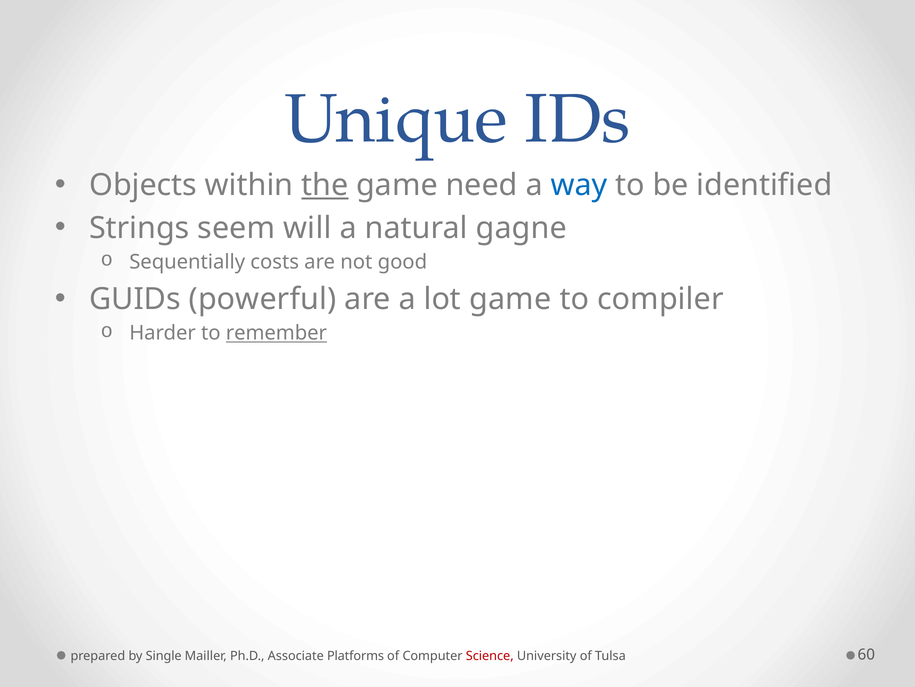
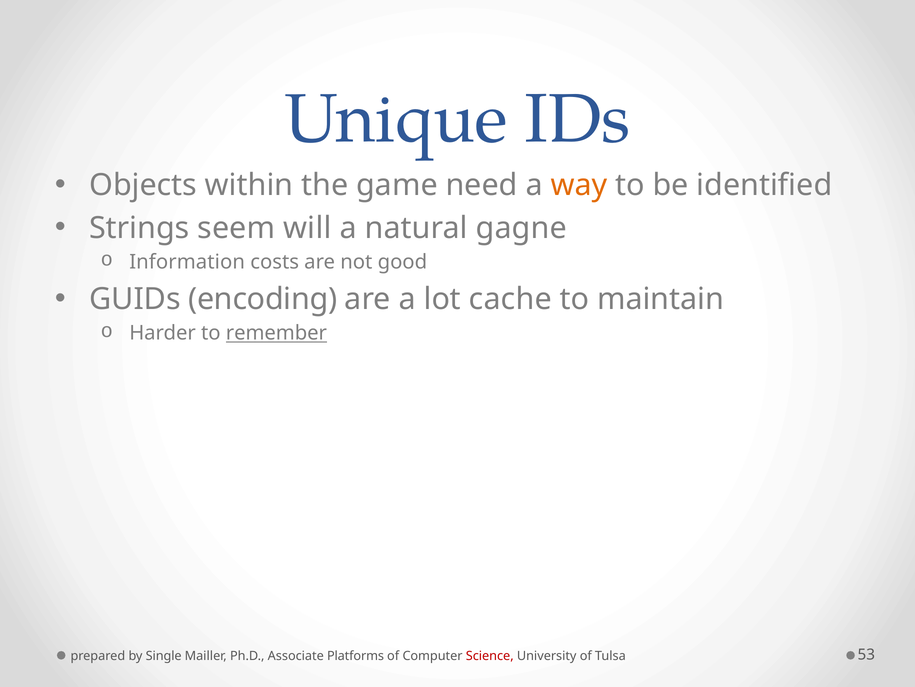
the underline: present -> none
way colour: blue -> orange
Sequentially: Sequentially -> Information
powerful: powerful -> encoding
lot game: game -> cache
compiler: compiler -> maintain
60: 60 -> 53
